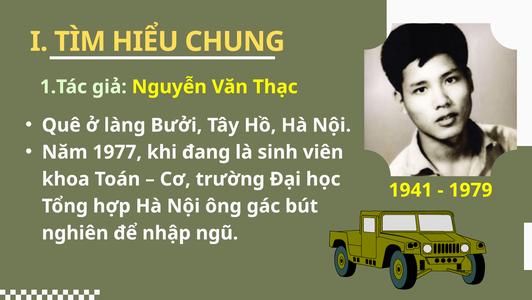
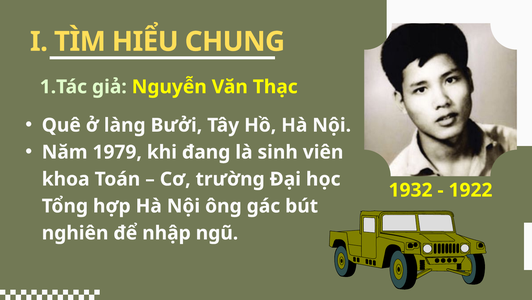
1977: 1977 -> 1979
1941: 1941 -> 1932
1979: 1979 -> 1922
